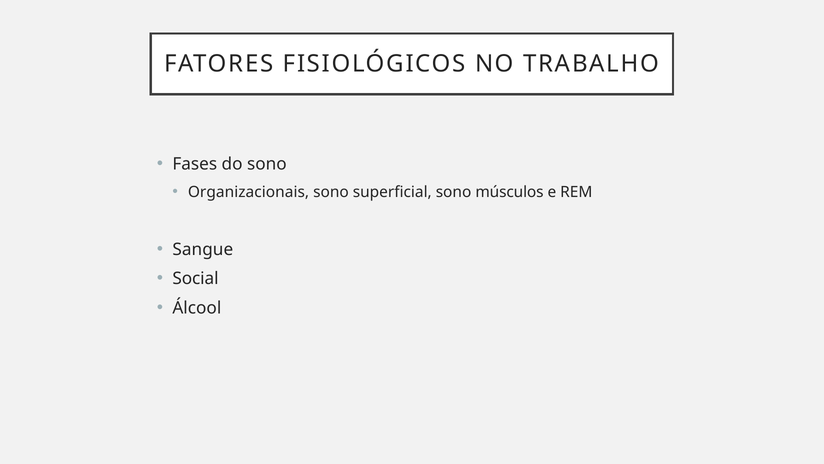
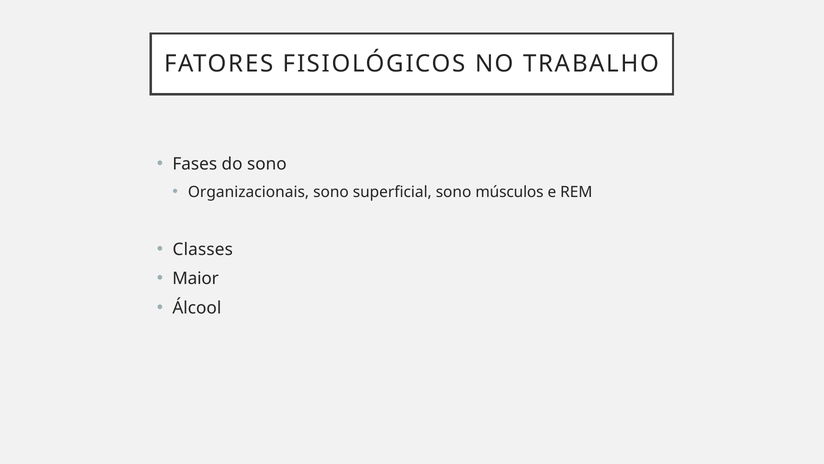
Sangue: Sangue -> Classes
Social: Social -> Maior
